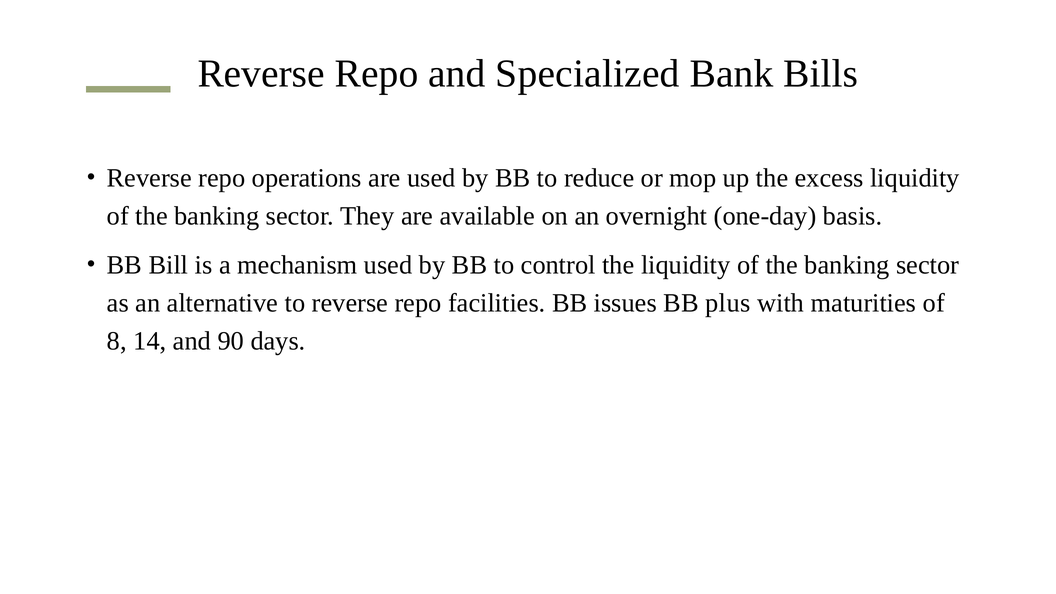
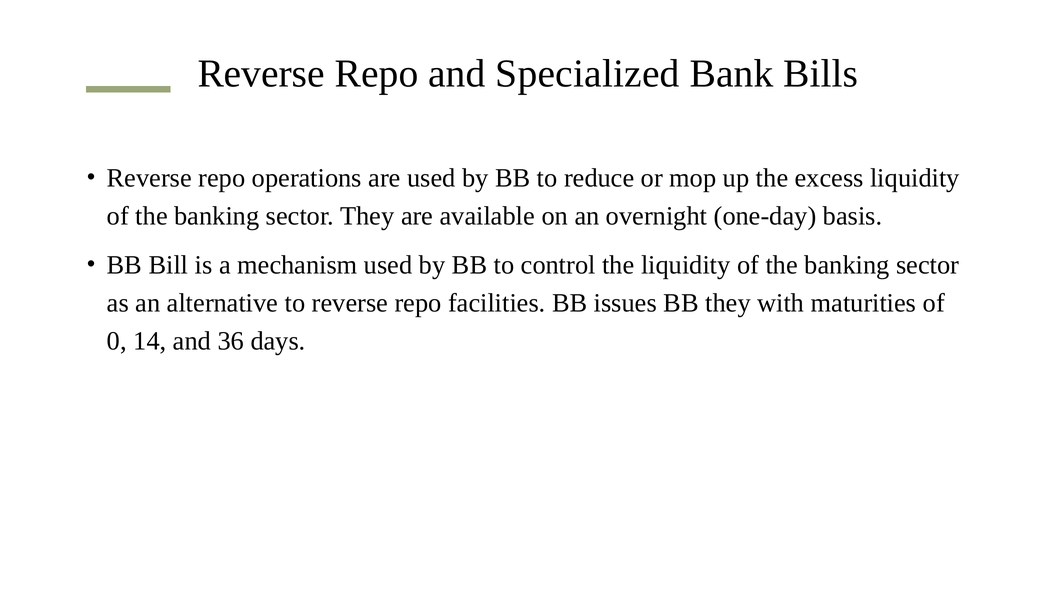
BB plus: plus -> they
8: 8 -> 0
90: 90 -> 36
